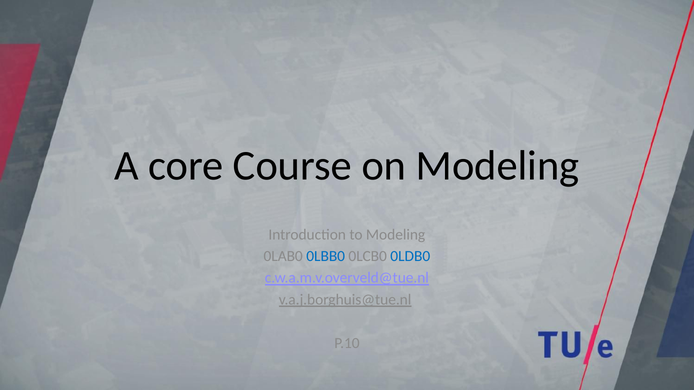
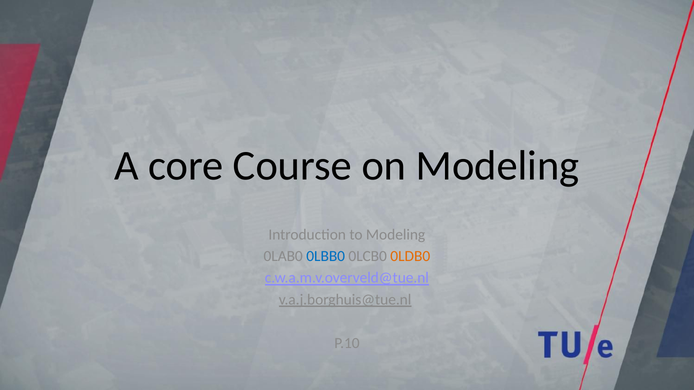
0LDB0 colour: blue -> orange
